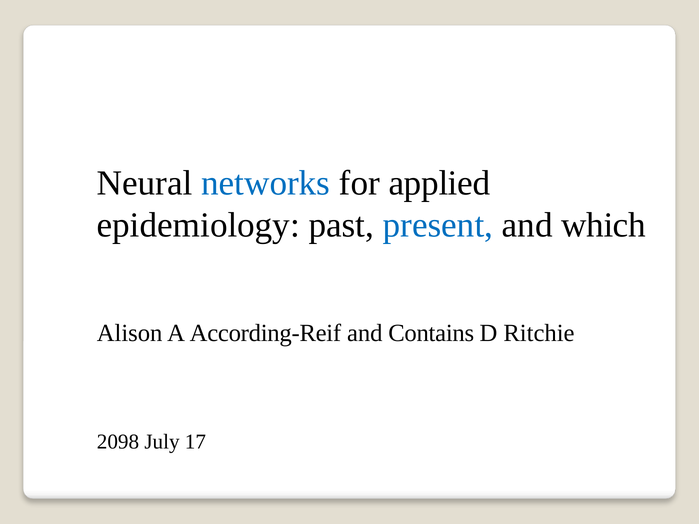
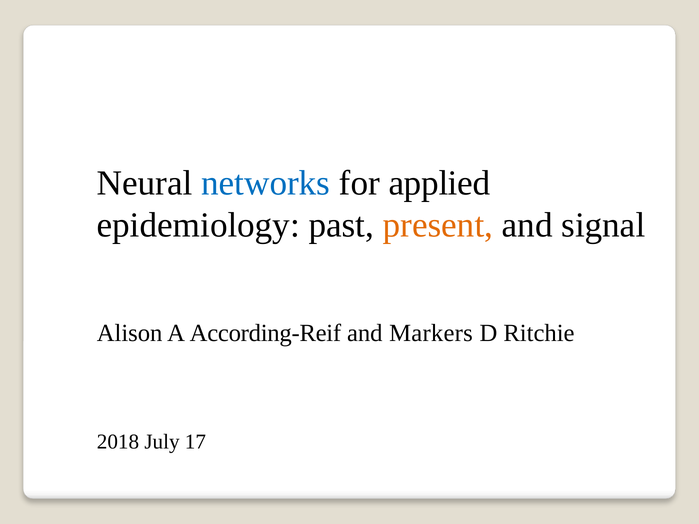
present colour: blue -> orange
which: which -> signal
Contains: Contains -> Markers
2098: 2098 -> 2018
